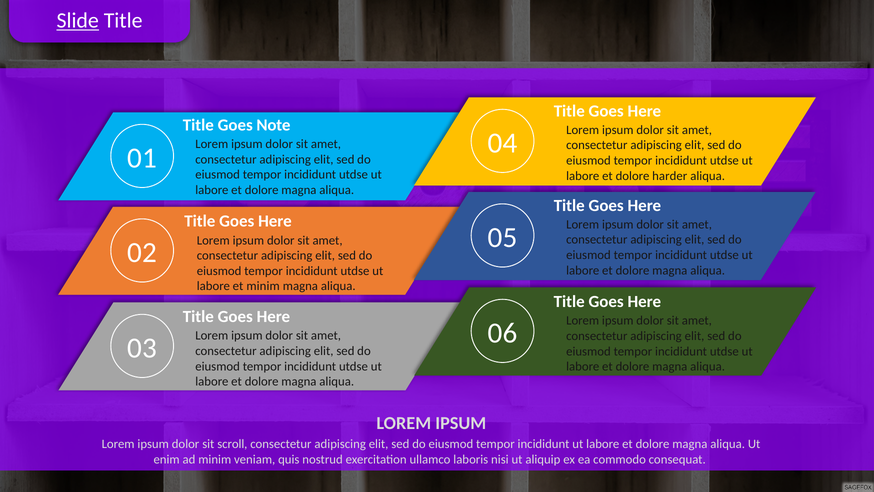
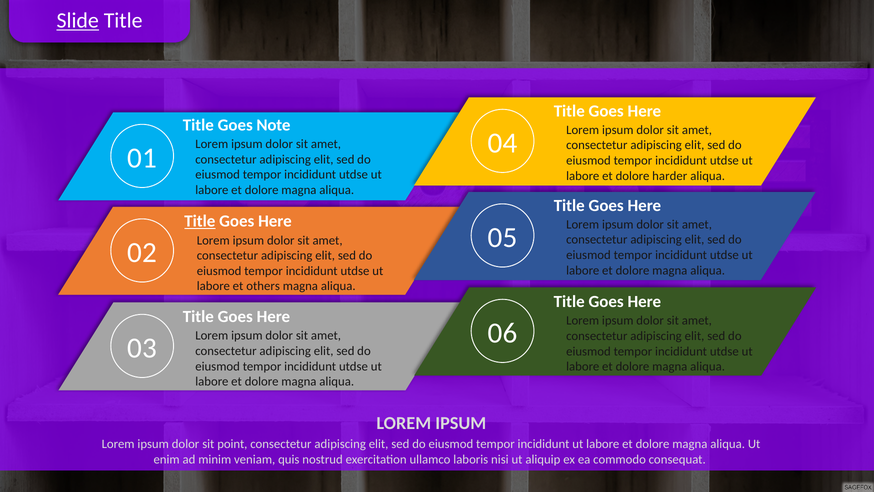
Title at (200, 221) underline: none -> present
et minim: minim -> others
scroll: scroll -> point
